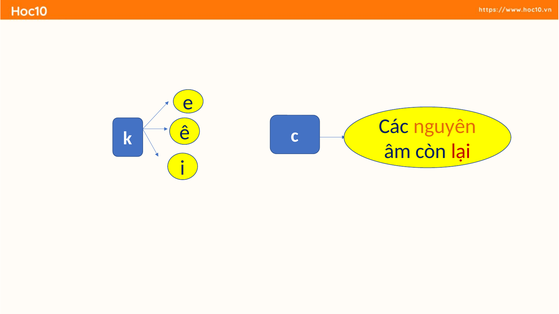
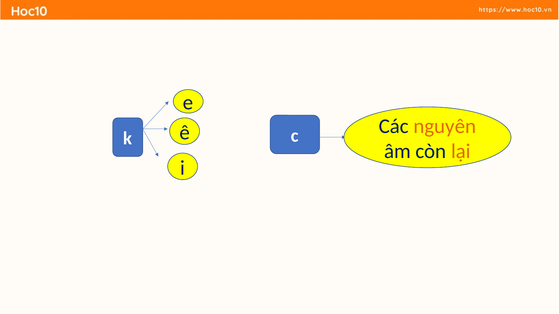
lại colour: red -> orange
